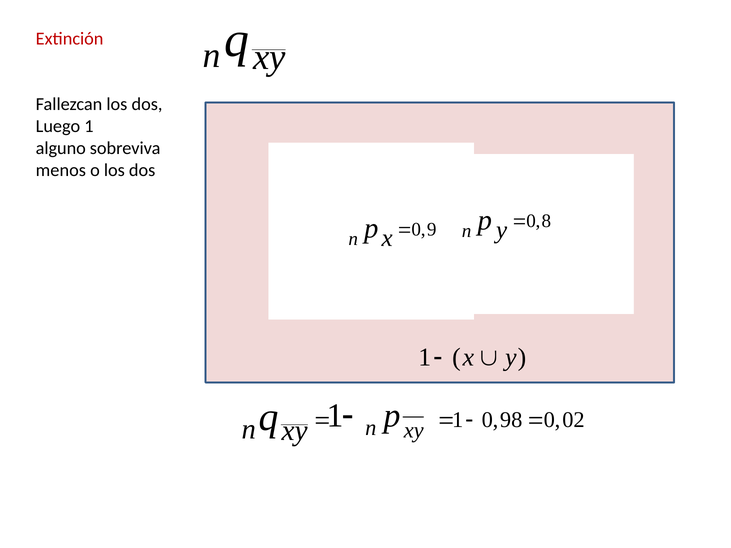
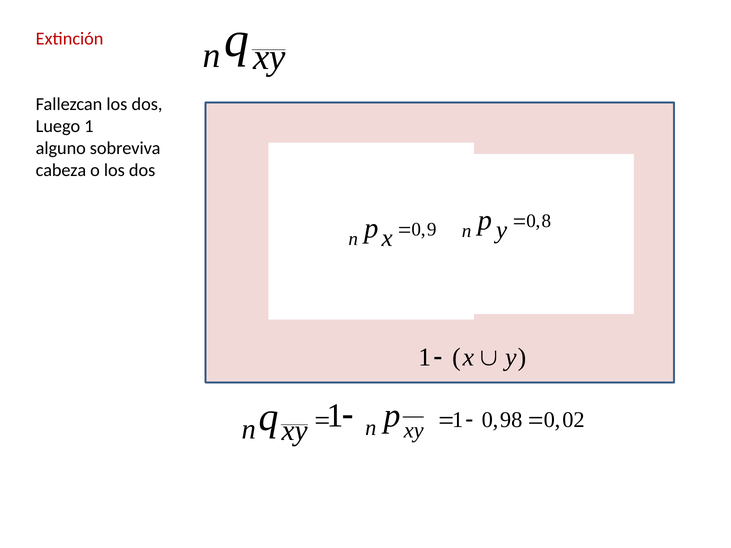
menos: menos -> cabeza
